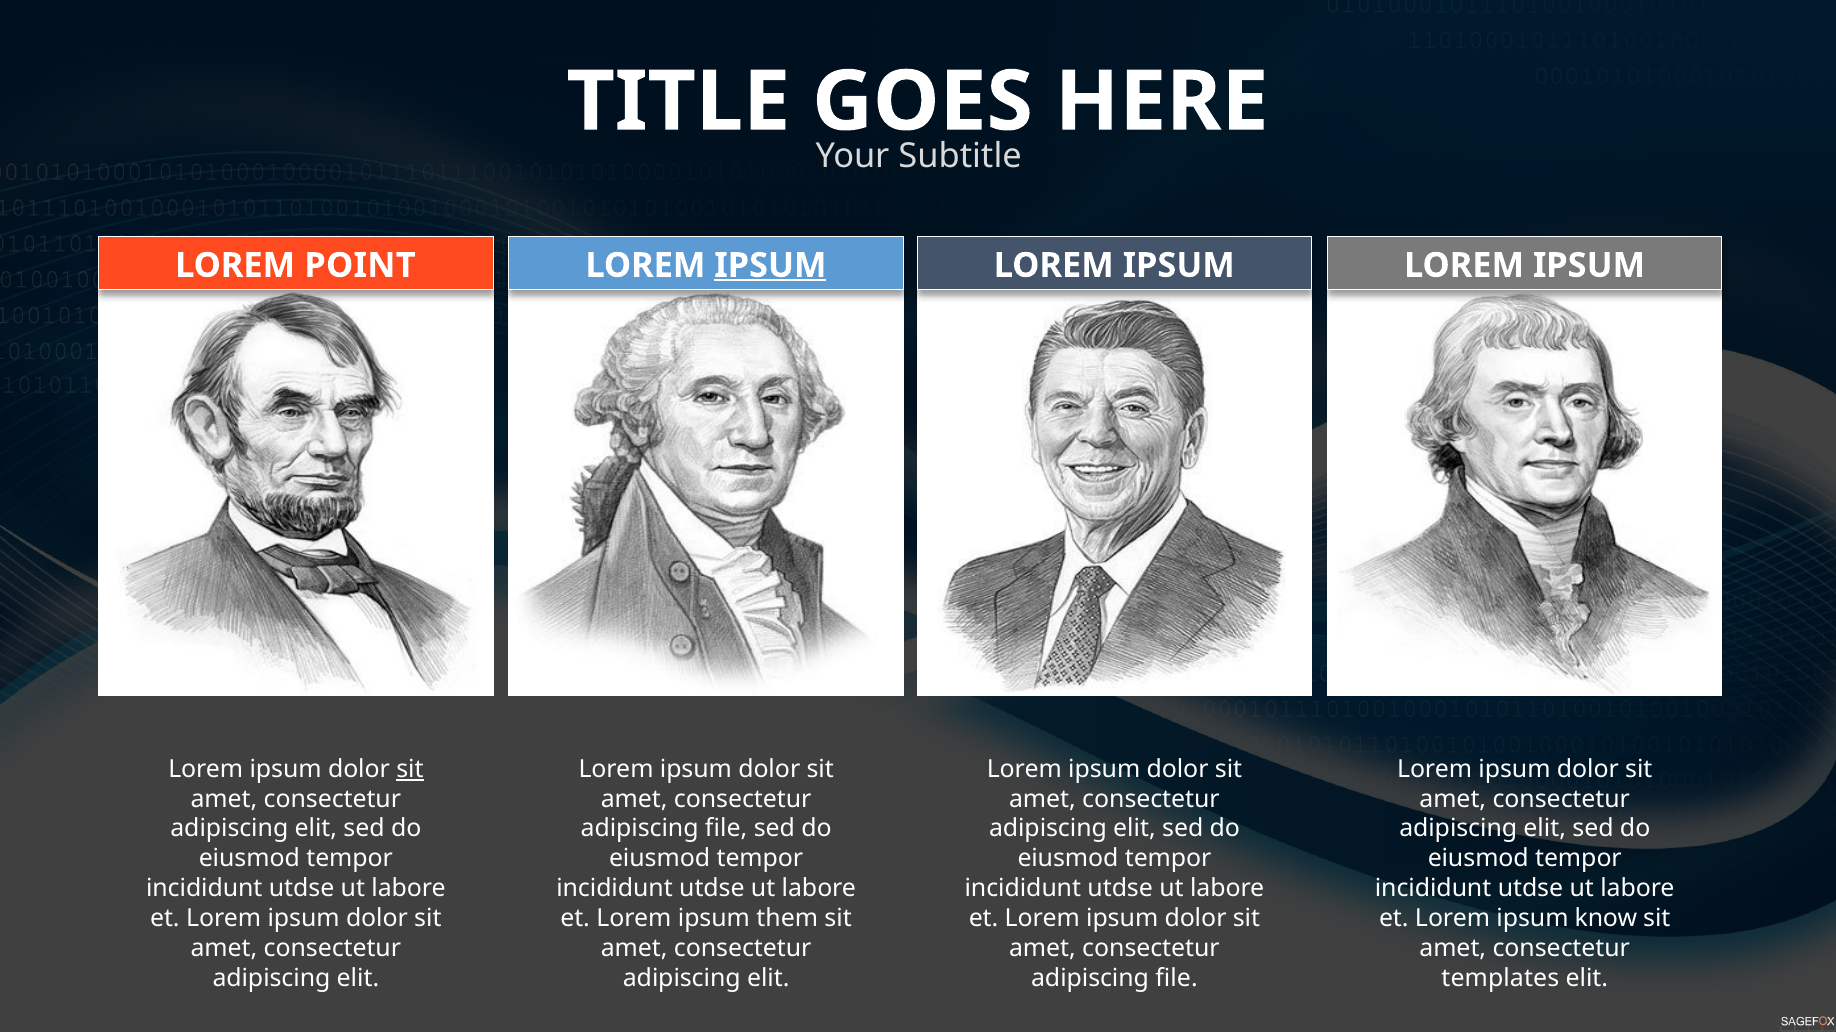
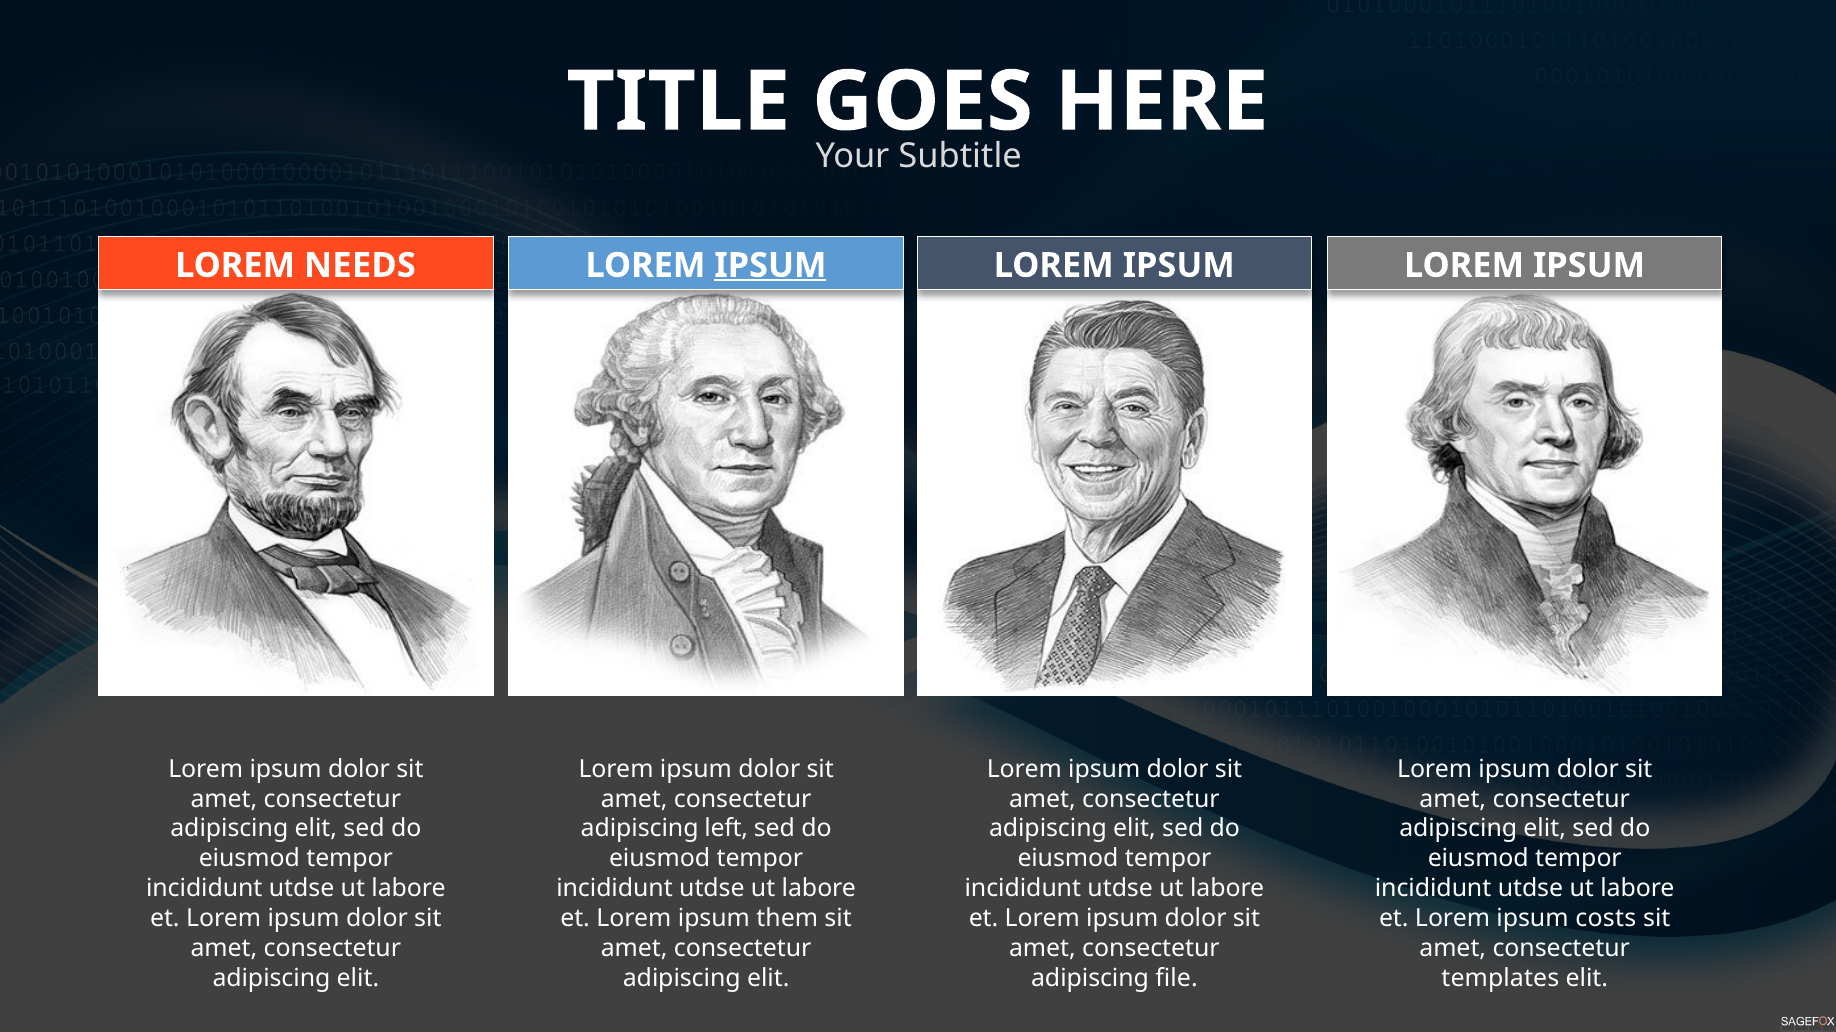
POINT: POINT -> NEEDS
sit at (410, 770) underline: present -> none
file at (726, 829): file -> left
know: know -> costs
